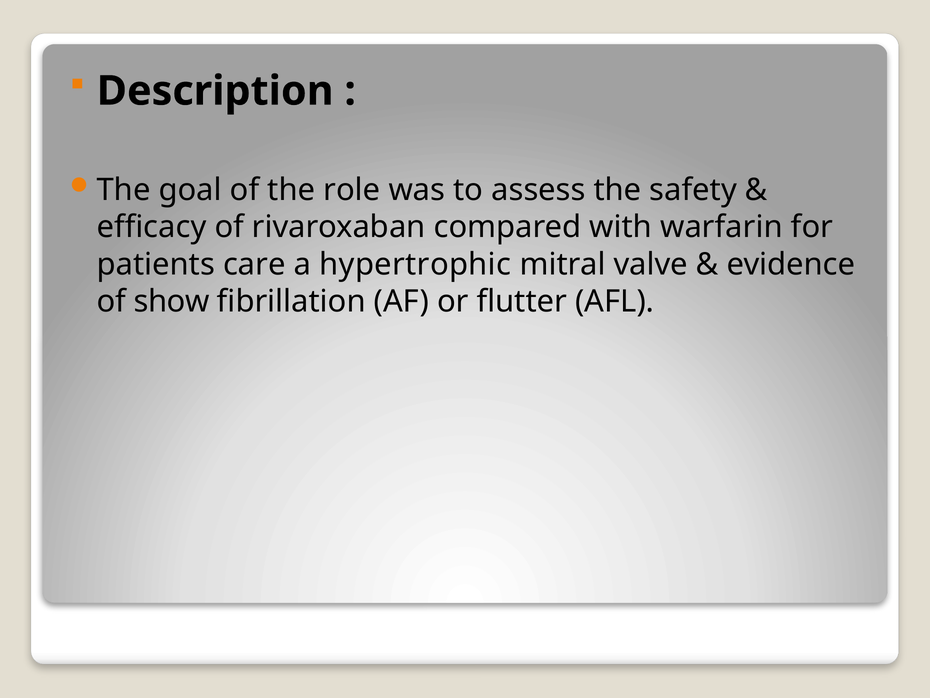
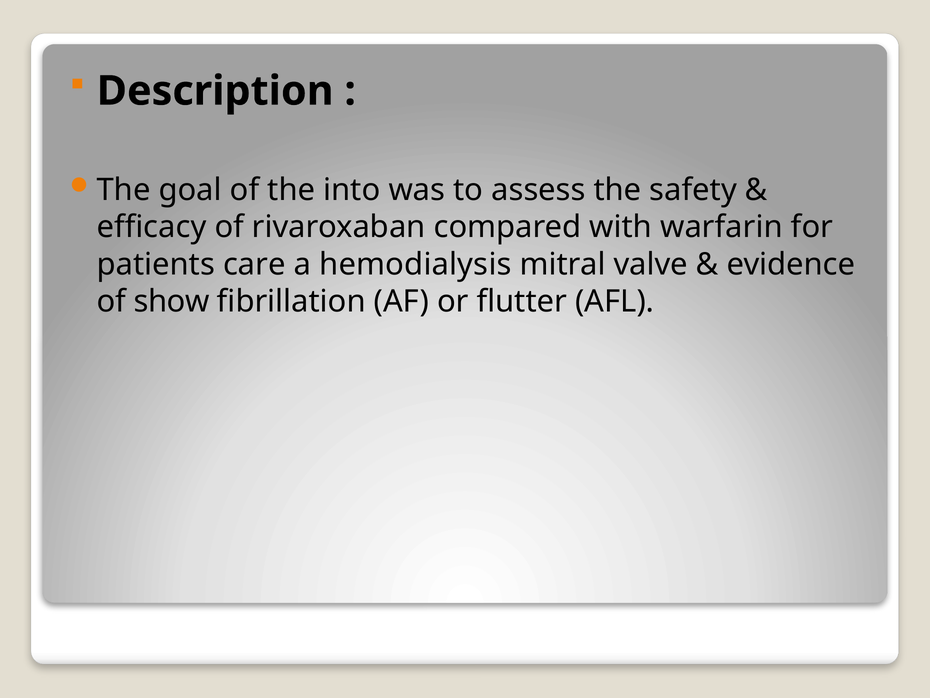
role: role -> into
hypertrophic: hypertrophic -> hemodialysis
